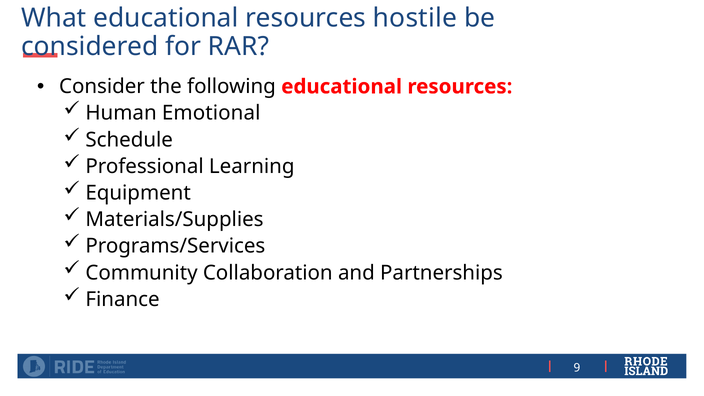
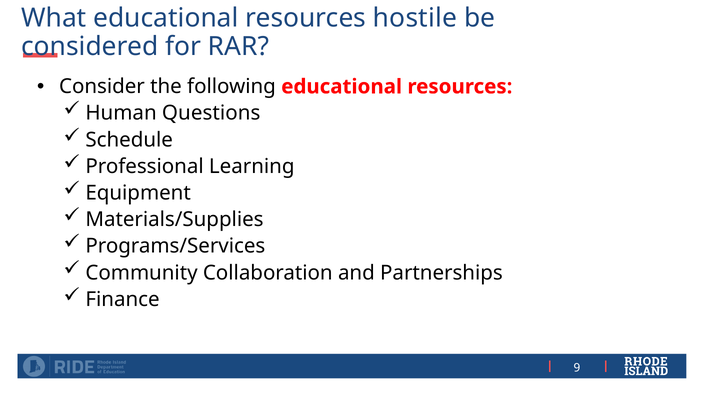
Emotional: Emotional -> Questions
